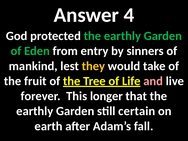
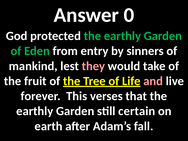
4: 4 -> 0
they colour: yellow -> pink
longer: longer -> verses
